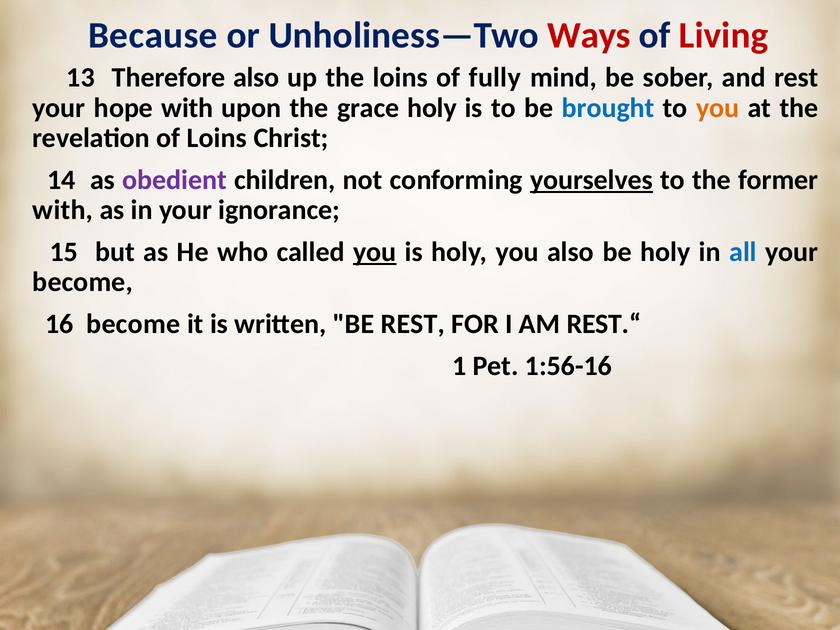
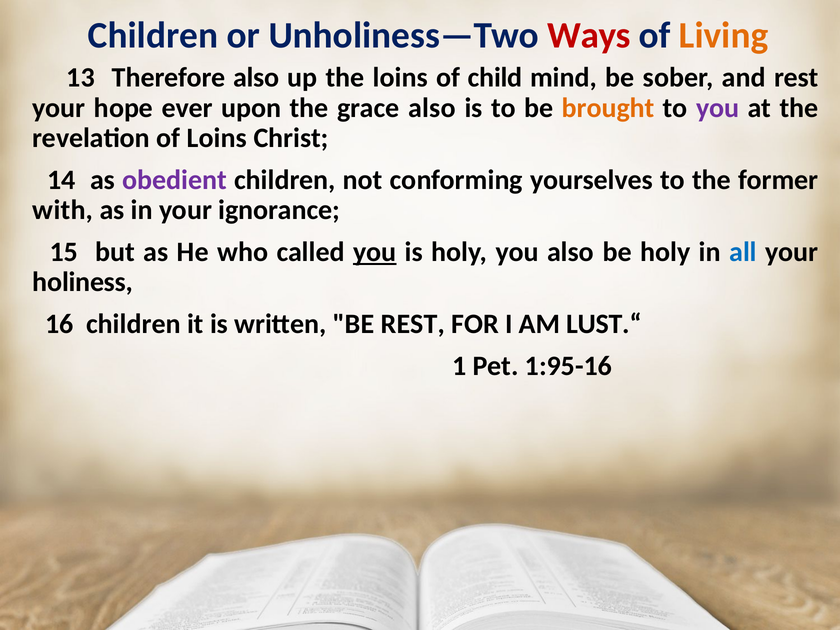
Because at (153, 36): Because -> Children
Living colour: red -> orange
fully: fully -> child
hope with: with -> ever
grace holy: holy -> also
brought colour: blue -> orange
you at (718, 108) colour: orange -> purple
yourselves underline: present -> none
become at (83, 282): become -> holiness
16 become: become -> children
REST.“: REST.“ -> LUST.“
1:56-16: 1:56-16 -> 1:95-16
